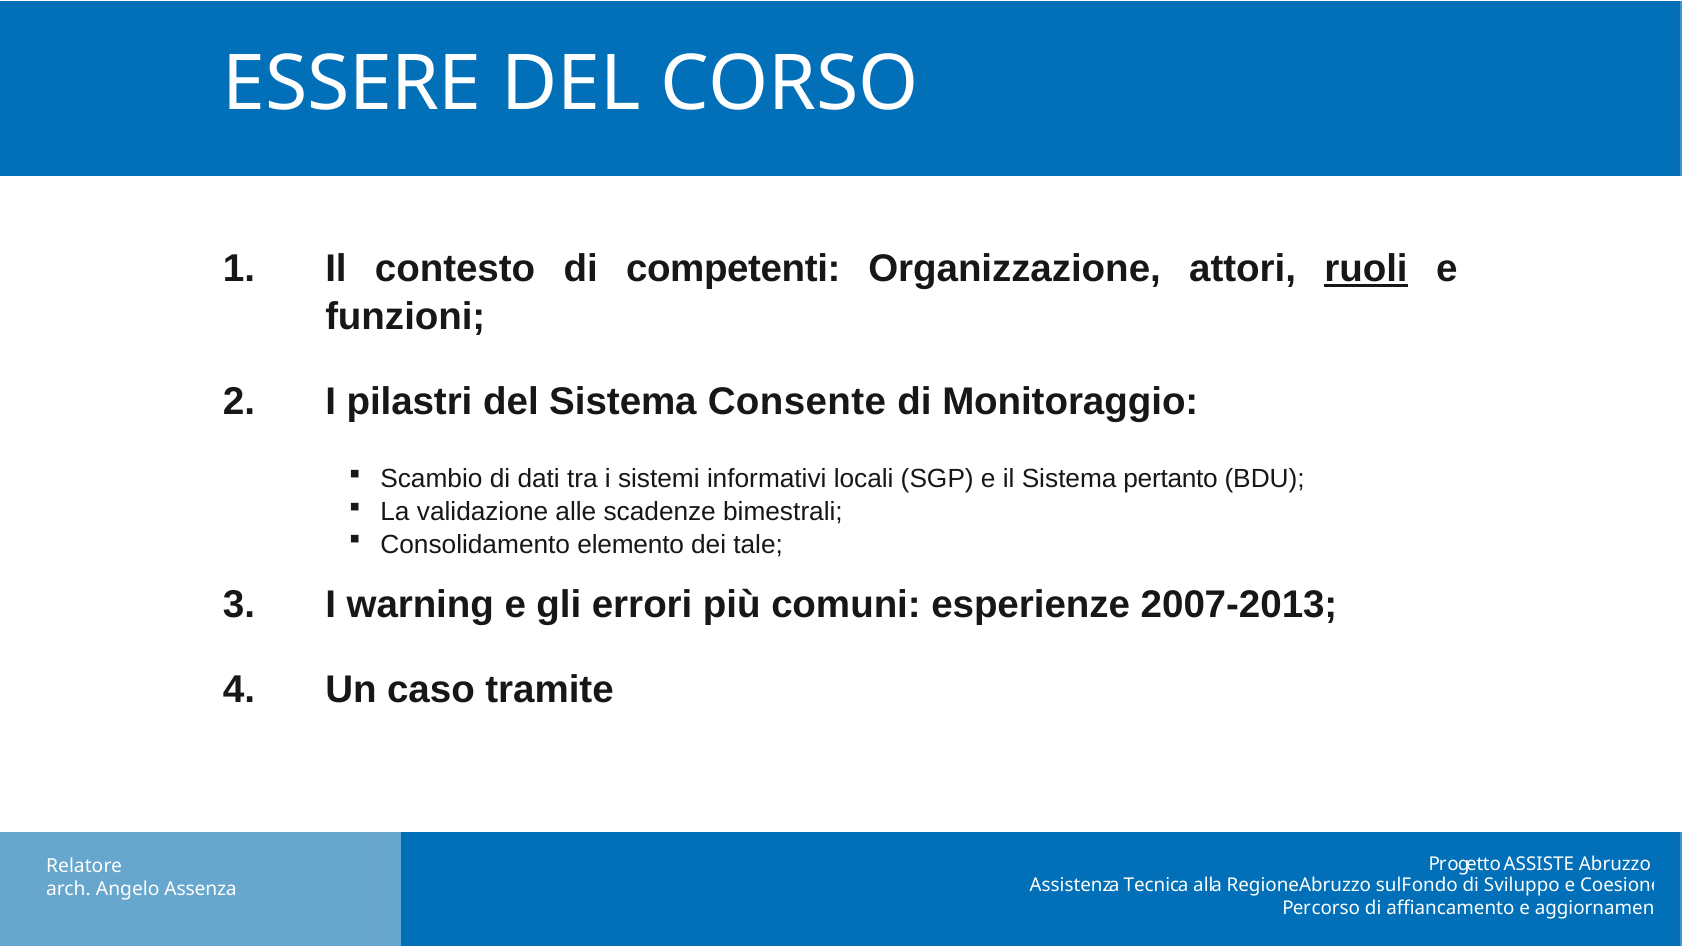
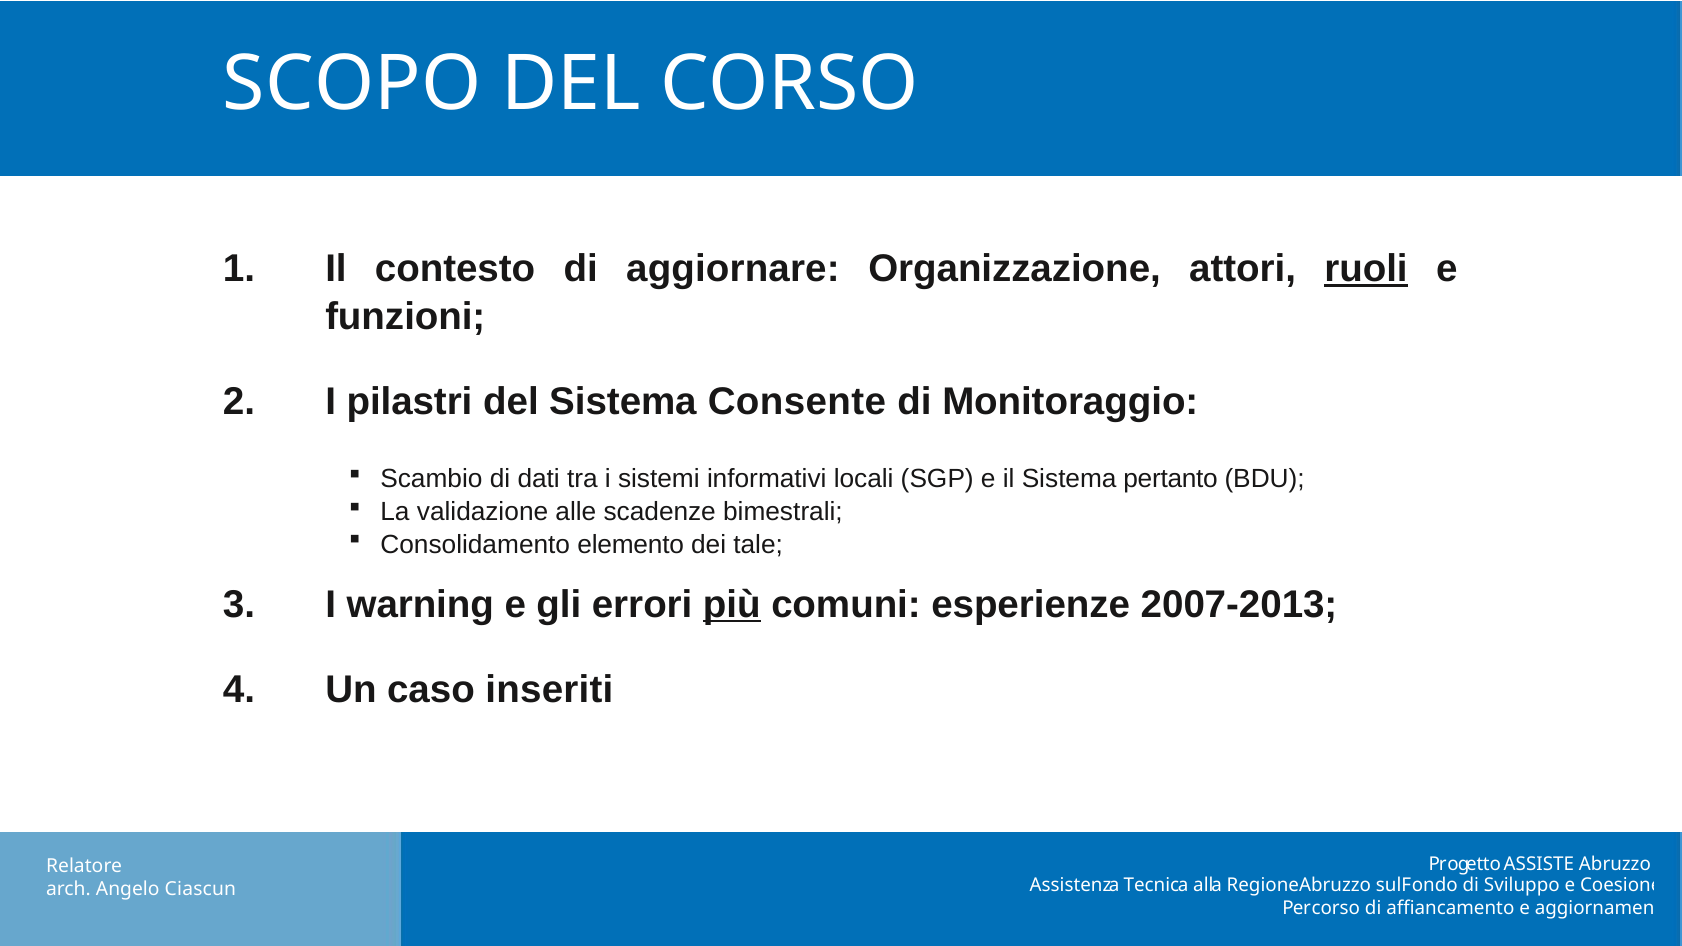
ESSERE: ESSERE -> SCOPO
competenti: competenti -> aggiornare
più underline: none -> present
tramite: tramite -> inseriti
Assenza: Assenza -> Ciascun
